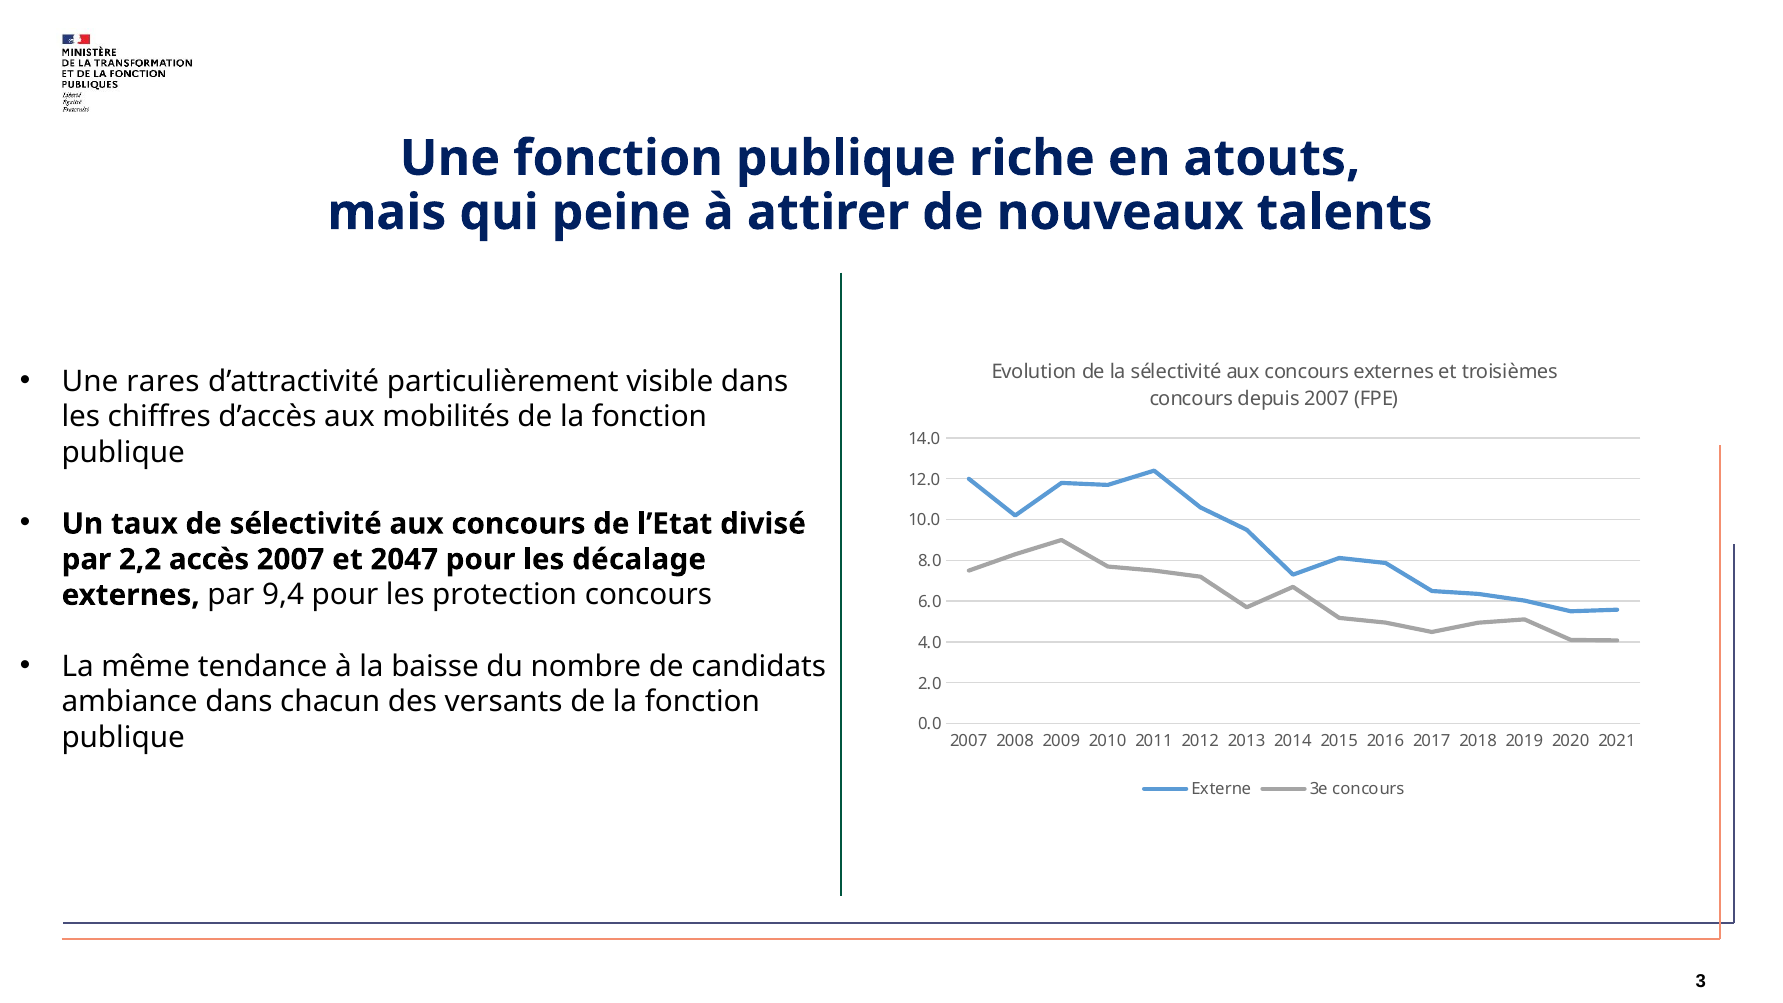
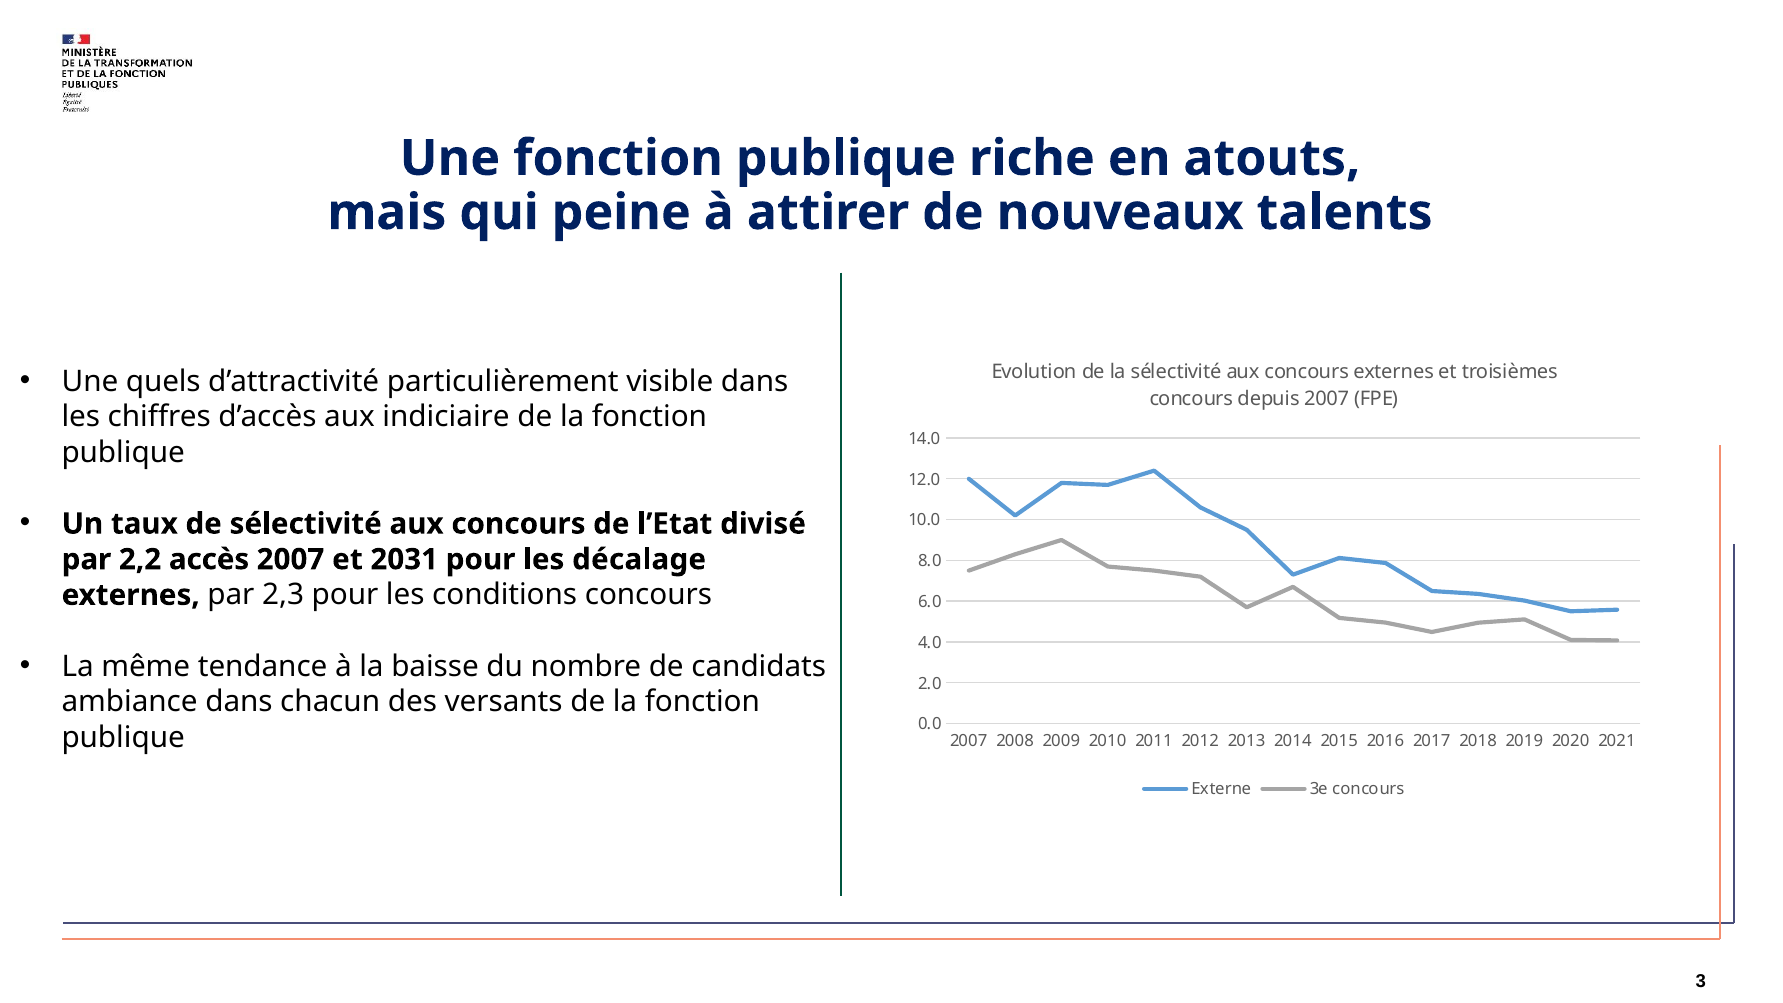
rares: rares -> quels
mobilités: mobilités -> indiciaire
2047: 2047 -> 2031
9,4: 9,4 -> 2,3
protection: protection -> conditions
